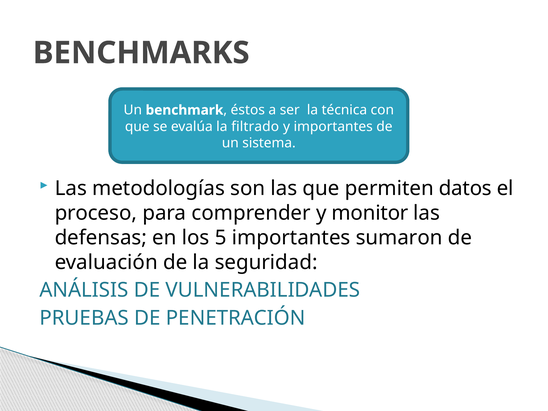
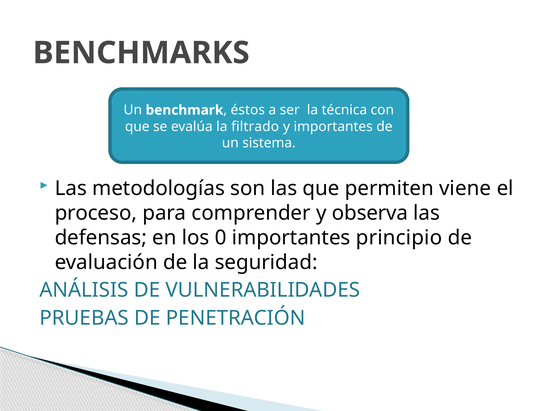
datos: datos -> viene
monitor: monitor -> observa
5: 5 -> 0
sumaron: sumaron -> principio
